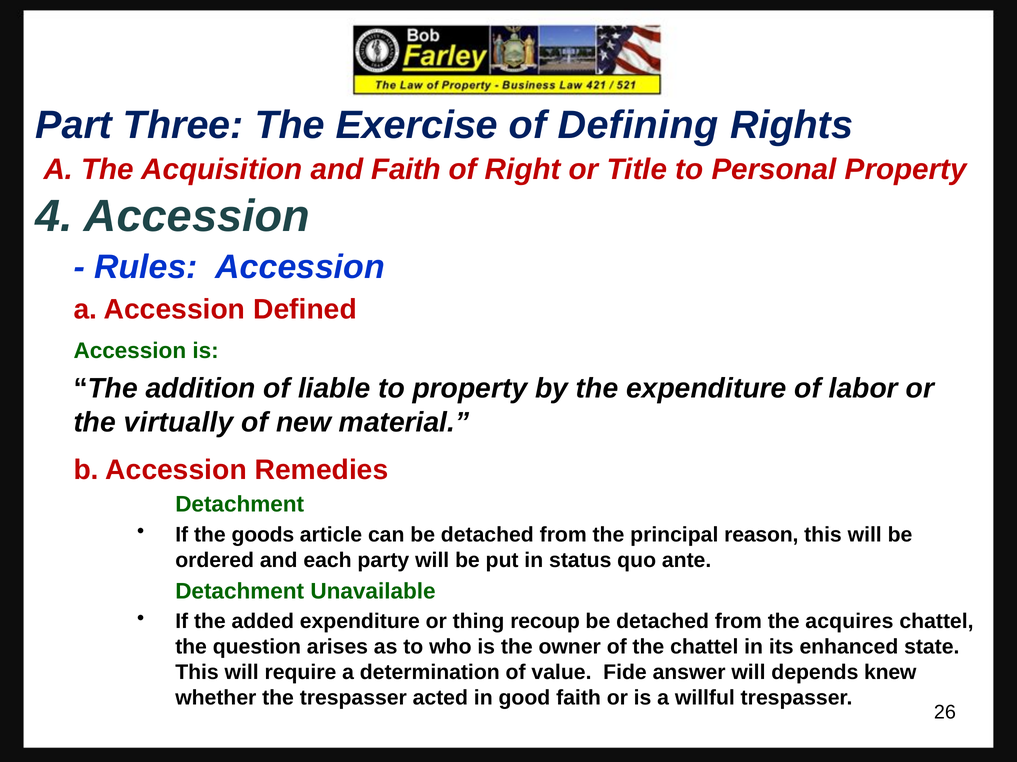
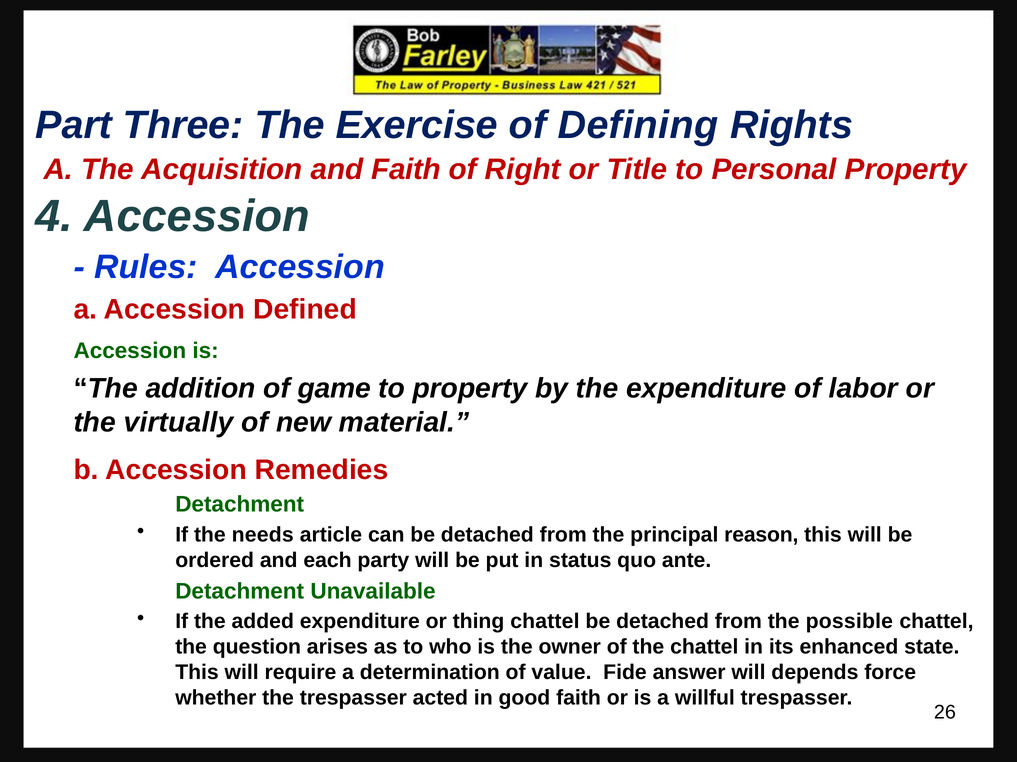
liable: liable -> game
goods: goods -> needs
thing recoup: recoup -> chattel
acquires: acquires -> possible
knew: knew -> force
